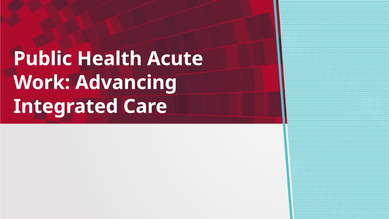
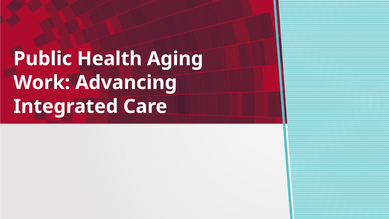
Acute: Acute -> Aging
